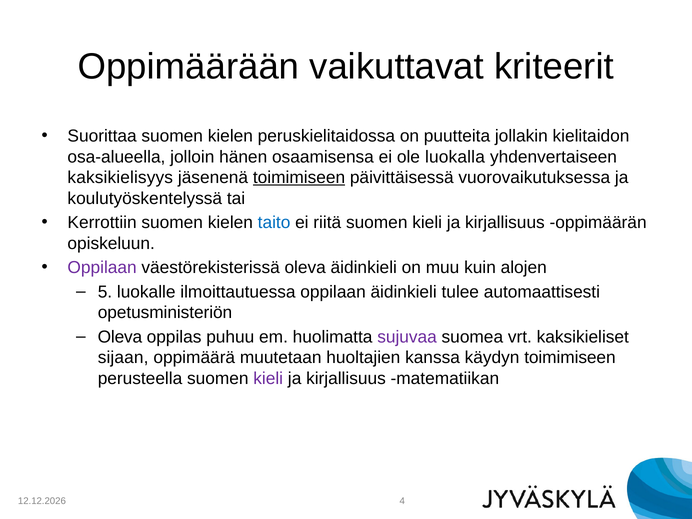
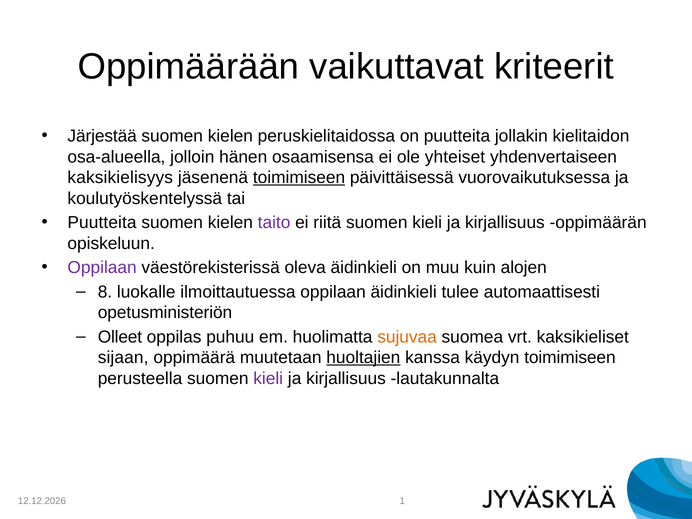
Suorittaa: Suorittaa -> Järjestää
luokalla: luokalla -> yhteiset
Kerrottiin at (102, 223): Kerrottiin -> Puutteita
taito colour: blue -> purple
5: 5 -> 8
Oleva at (120, 337): Oleva -> Olleet
sujuvaa colour: purple -> orange
huoltajien underline: none -> present
matematiikan: matematiikan -> lautakunnalta
4: 4 -> 1
